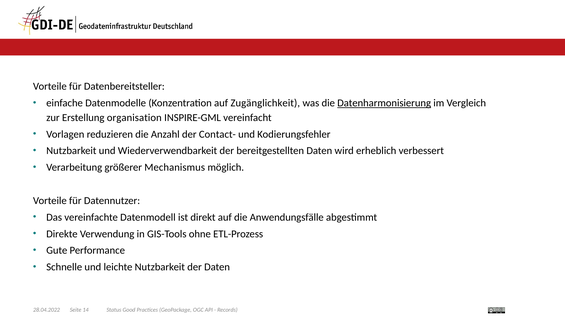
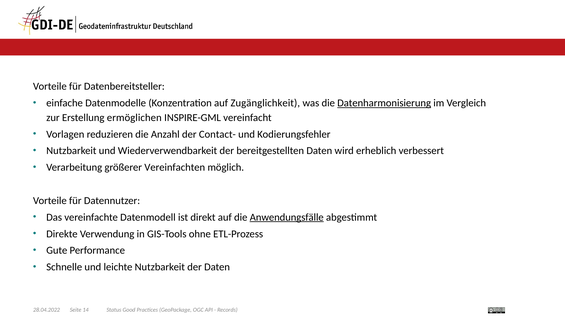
organisation: organisation -> ermöglichen
Mechanismus: Mechanismus -> Vereinfachten
Anwendungsfälle underline: none -> present
